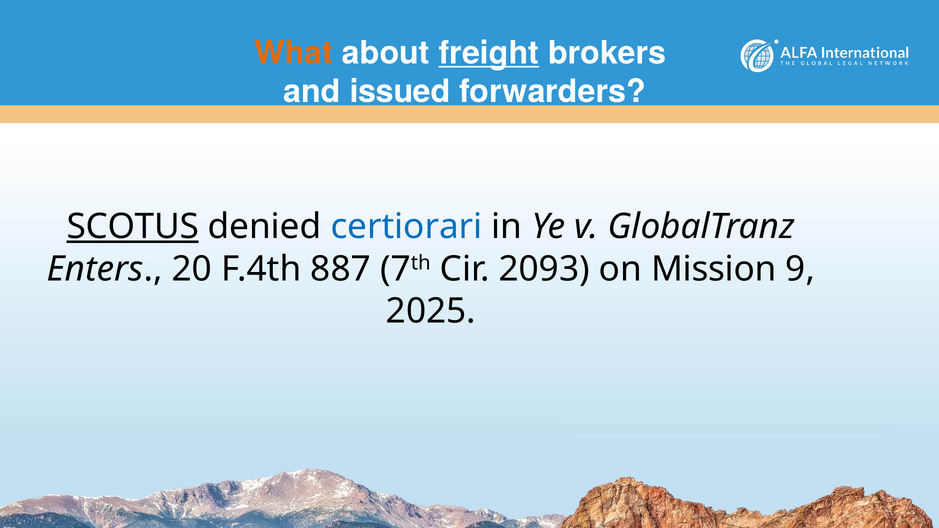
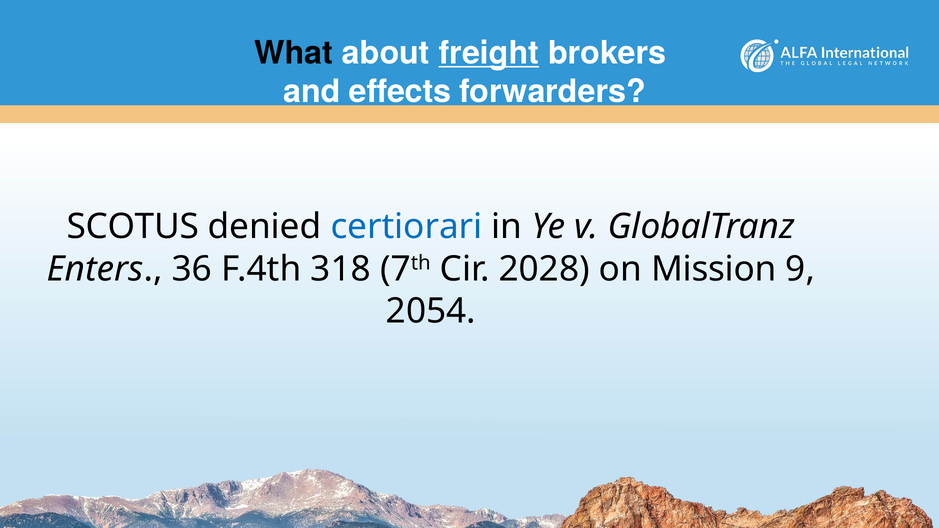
What colour: orange -> black
issued: issued -> effects
SCOTUS underline: present -> none
20: 20 -> 36
887: 887 -> 318
2093: 2093 -> 2028
2025: 2025 -> 2054
